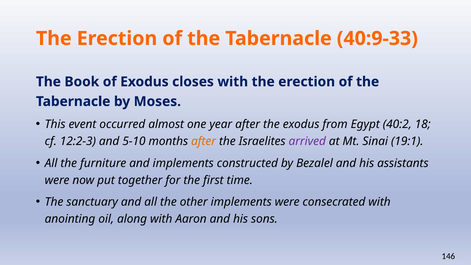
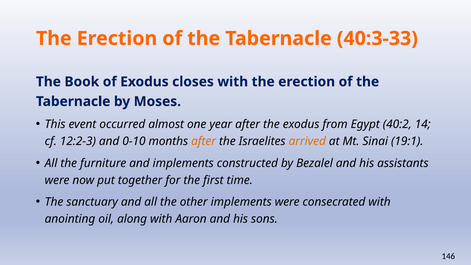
40:9-33: 40:9-33 -> 40:3-33
18: 18 -> 14
5-10: 5-10 -> 0-10
arrived colour: purple -> orange
